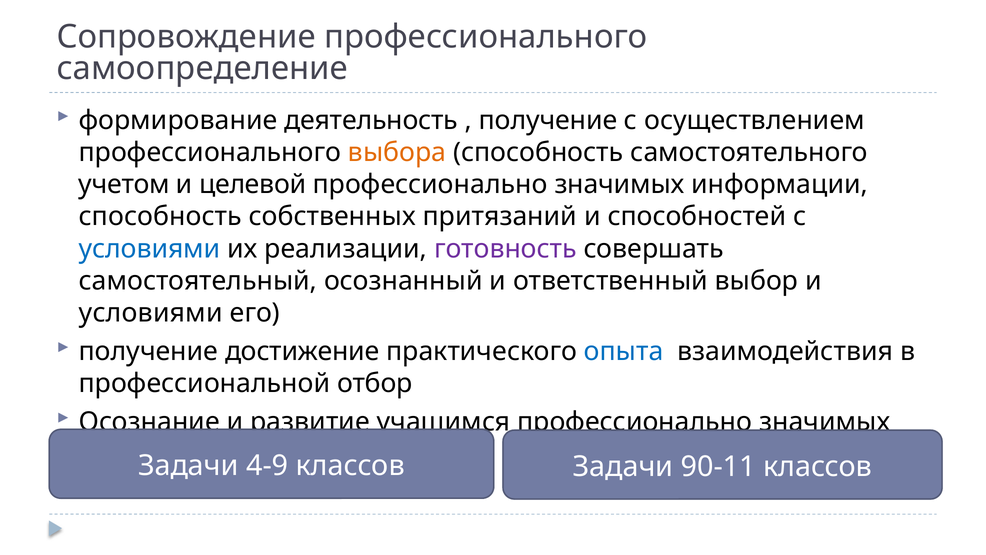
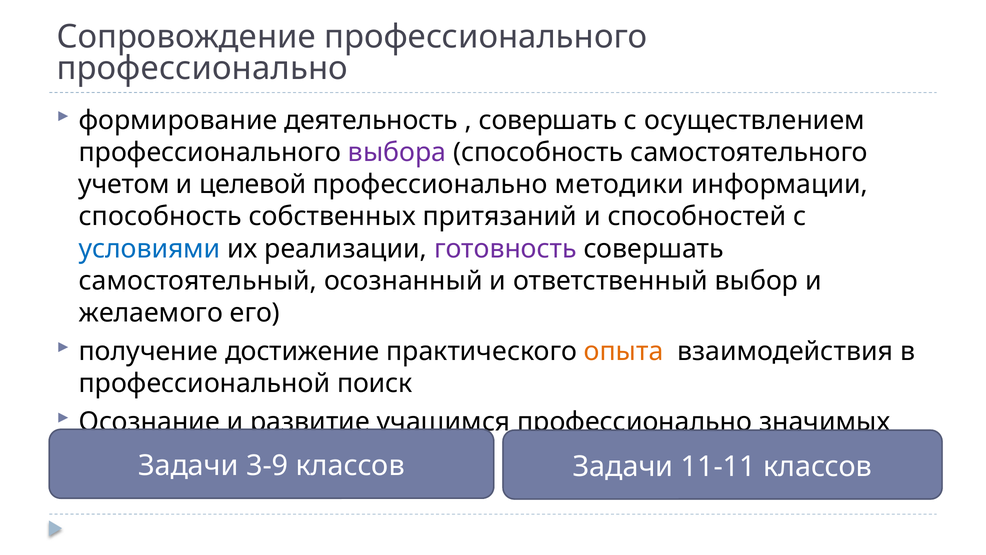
самоопределение at (202, 68): самоопределение -> профессионально
получение at (548, 120): получение -> совершать
выбора colour: orange -> purple
значимых at (619, 184): значимых -> методики
условиями at (151, 313): условиями -> желаемого
опыта colour: blue -> orange
отбор: отбор -> поиск
4-9: 4-9 -> 3-9
90-11: 90-11 -> 11-11
